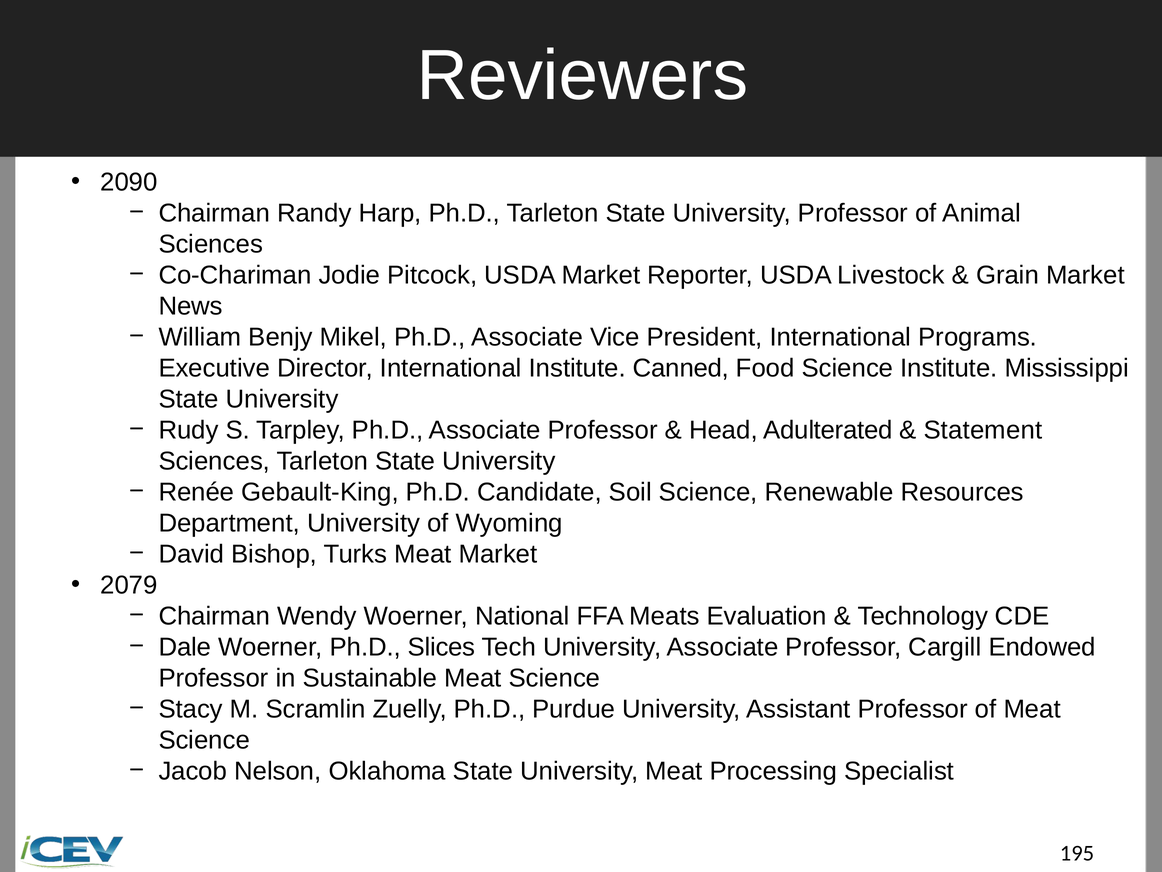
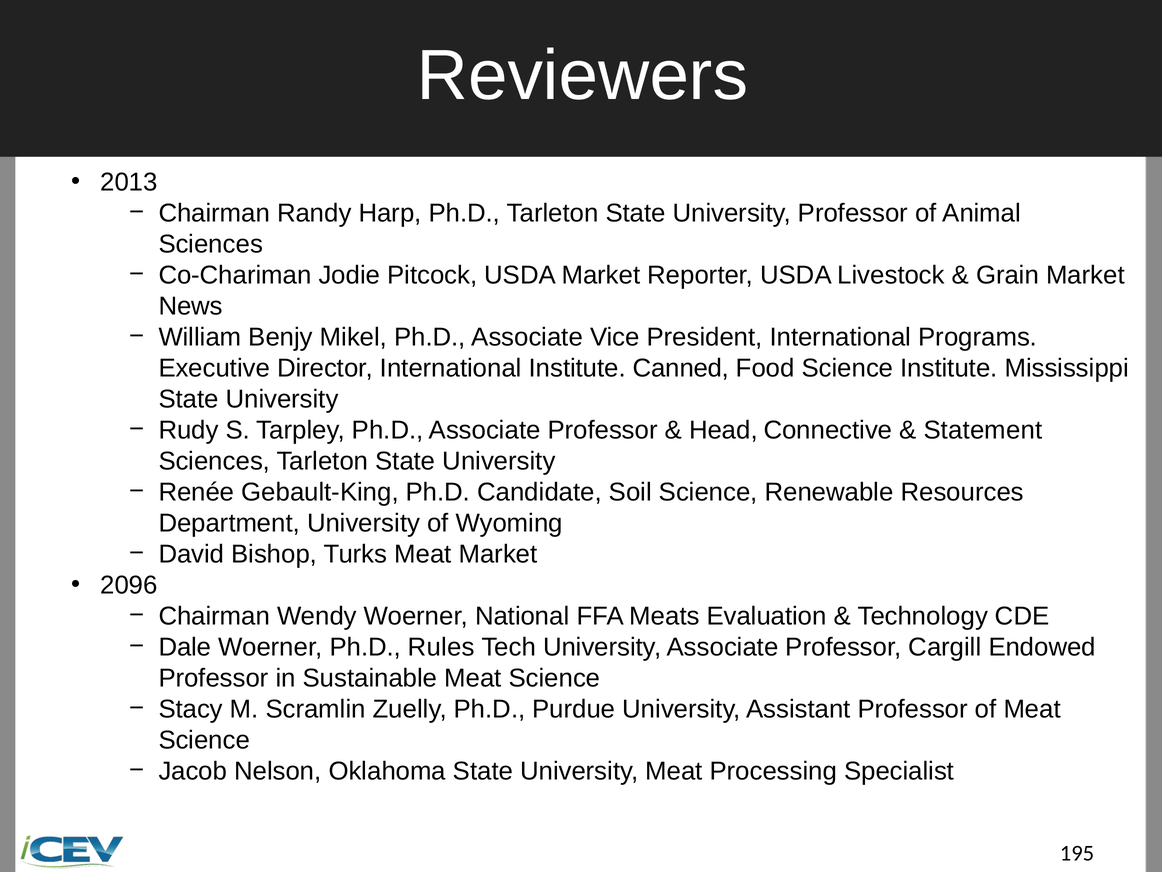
2090: 2090 -> 2013
Adulterated: Adulterated -> Connective
2079: 2079 -> 2096
Slices: Slices -> Rules
